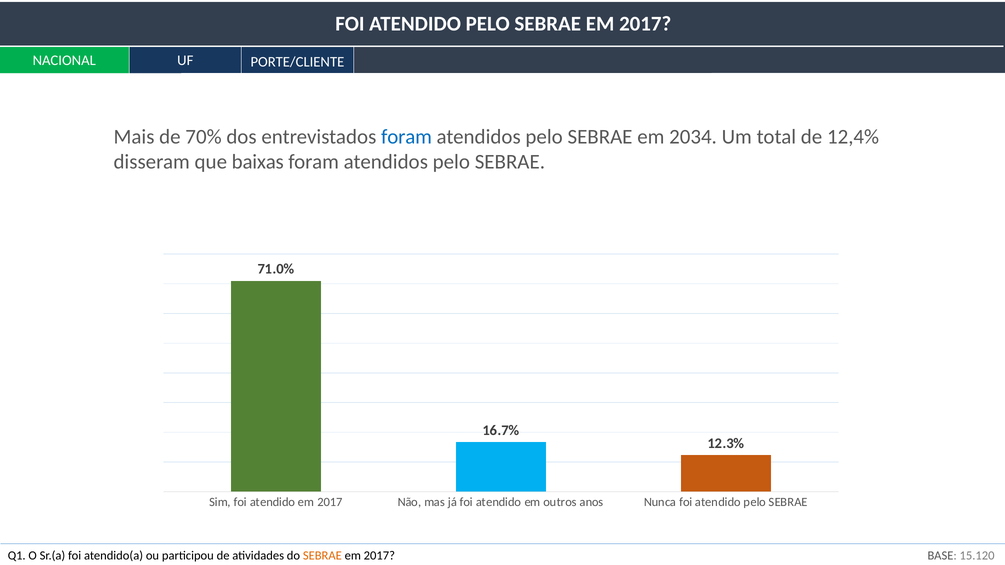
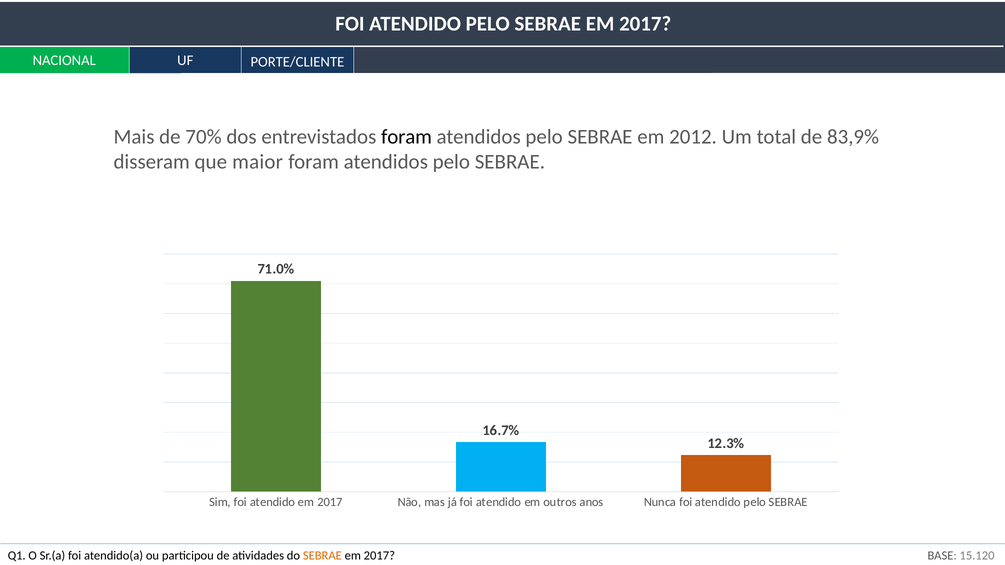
foram at (406, 137) colour: blue -> black
2034: 2034 -> 2012
12,4%: 12,4% -> 83,9%
baixas: baixas -> maior
